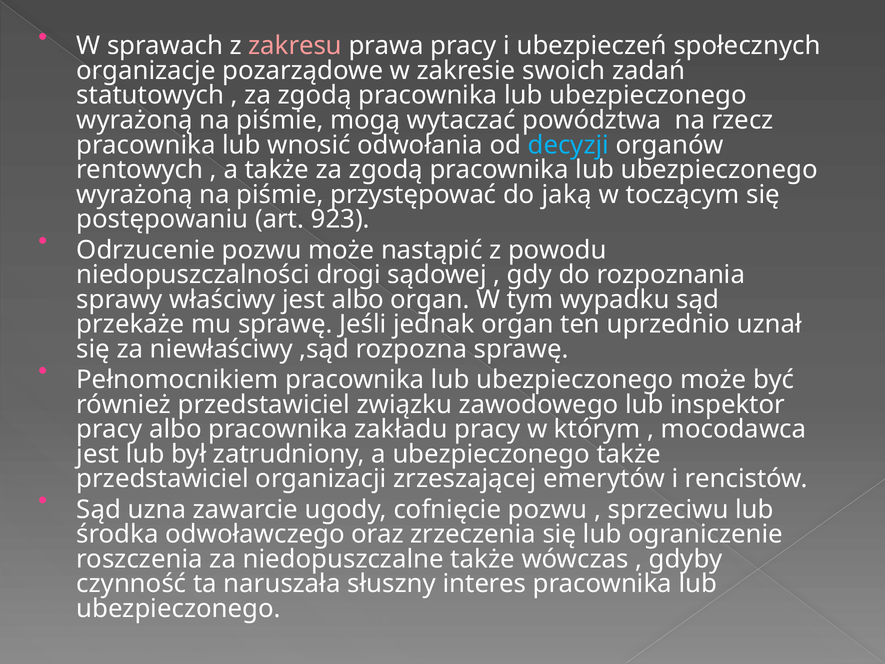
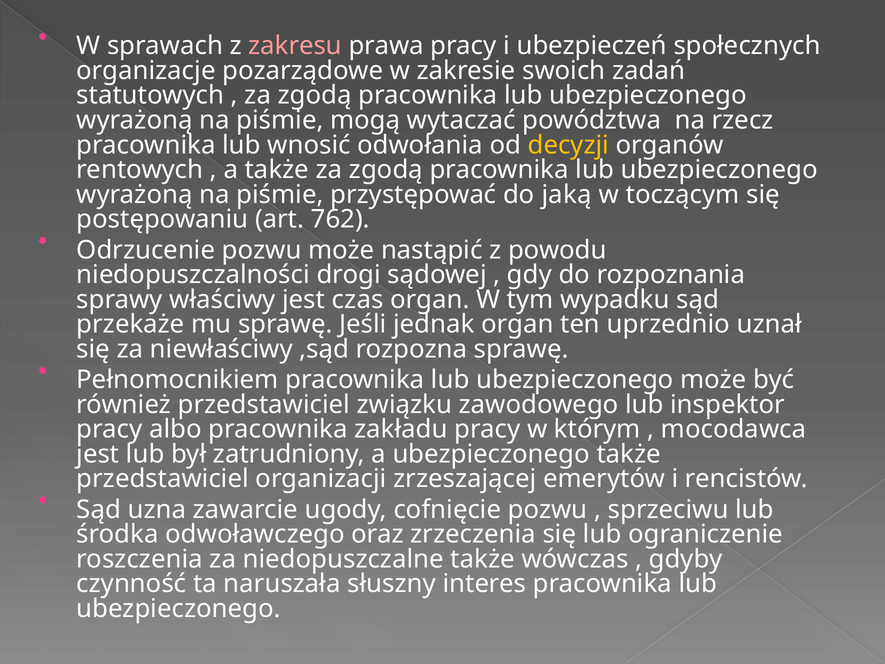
decyzji colour: light blue -> yellow
923: 923 -> 762
jest albo: albo -> czas
